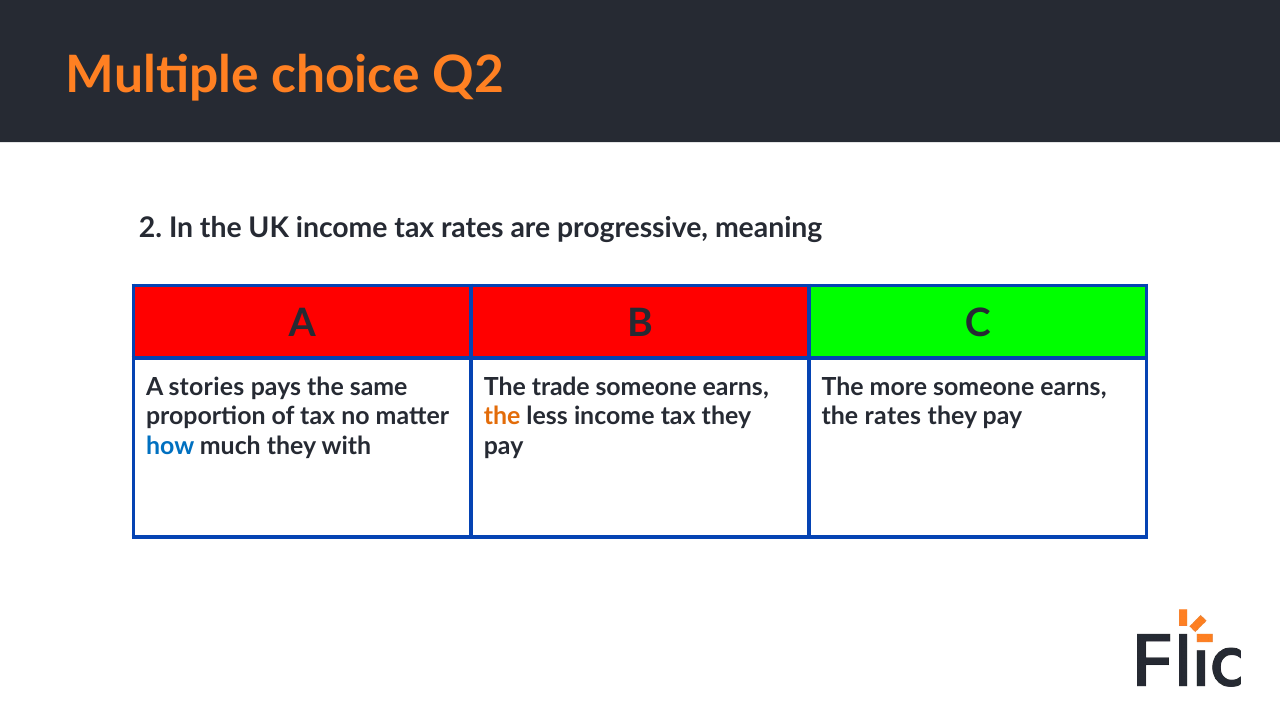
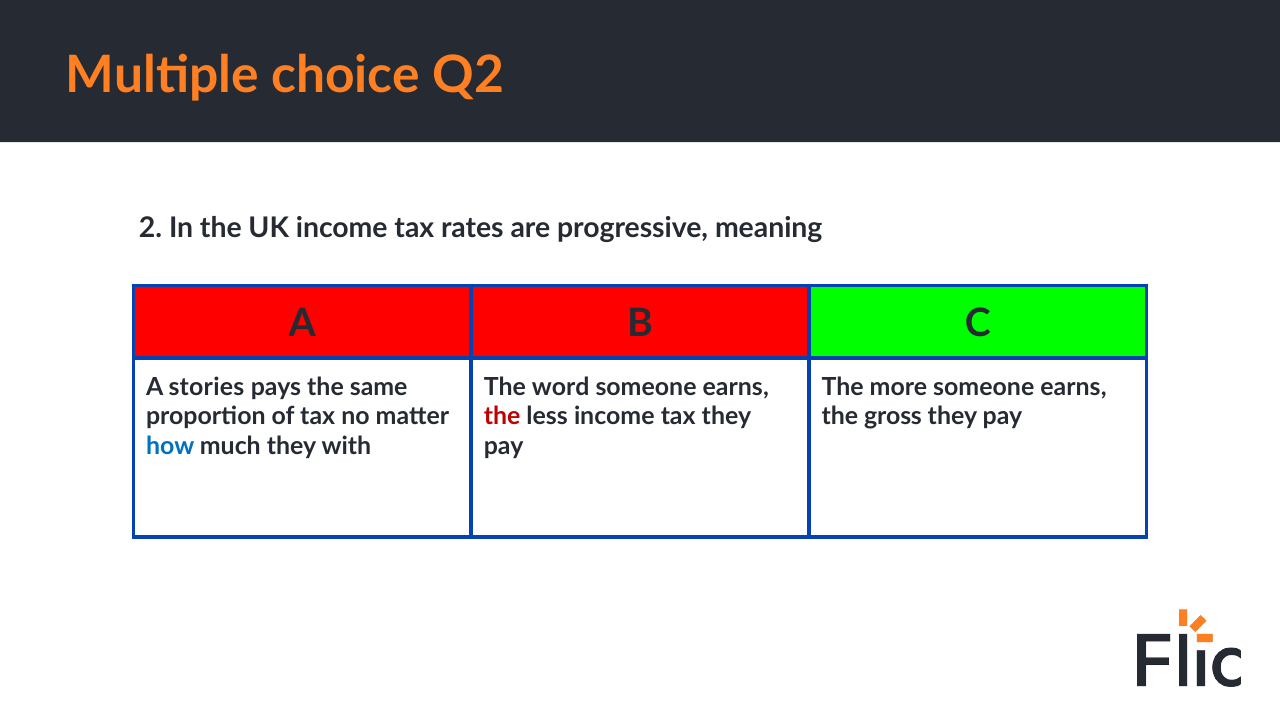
trade: trade -> word
the at (502, 417) colour: orange -> red
the rates: rates -> gross
